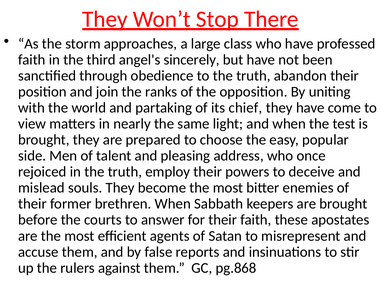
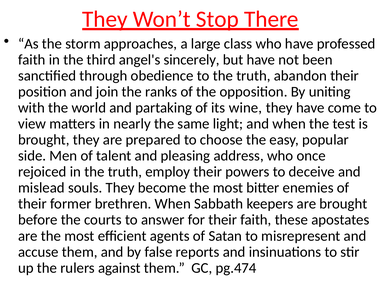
chief: chief -> wine
pg.868: pg.868 -> pg.474
